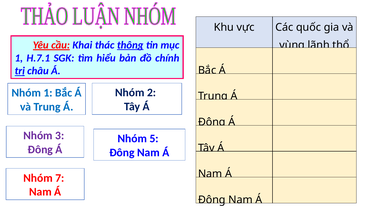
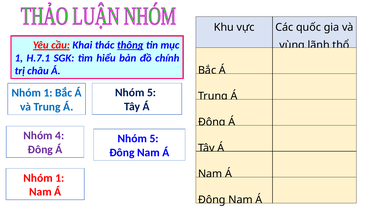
trị underline: present -> none
2 at (152, 92): 2 -> 5
3: 3 -> 4
7 at (60, 178): 7 -> 1
